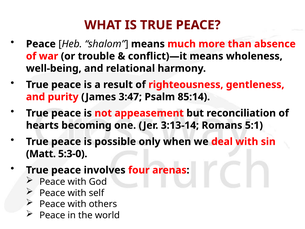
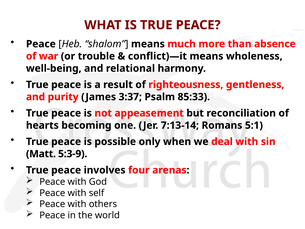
3:47: 3:47 -> 3:37
85:14: 85:14 -> 85:33
3:13-14: 3:13-14 -> 7:13-14
5:3-0: 5:3-0 -> 5:3-9
